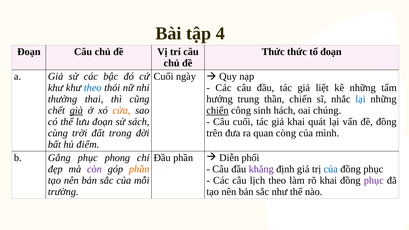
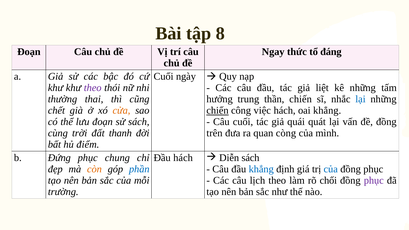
4: 4 -> 8
Thức at (273, 52): Thức -> Ngay
tổ đoạn: đoạn -> đáng
theo at (93, 88) colour: blue -> purple
già underline: present -> none
sinh: sinh -> việc
oai chúng: chúng -> khẳng
giả khai: khai -> quái
trong: trong -> thanh
Gắng: Gắng -> Đứng
phong: phong -> chung
Đầu phần: phần -> hách
Diễn phối: phối -> sách
còn colour: purple -> orange
phần at (139, 169) colour: orange -> blue
khẳng at (261, 169) colour: purple -> blue
rõ khai: khai -> chối
